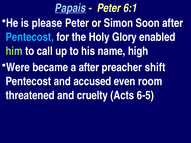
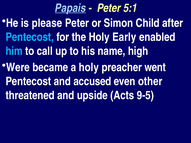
6:1: 6:1 -> 5:1
Soon: Soon -> Child
Glory: Glory -> Early
him colour: light green -> light blue
a after: after -> holy
shift: shift -> went
room: room -> other
cruelty: cruelty -> upside
6-5: 6-5 -> 9-5
